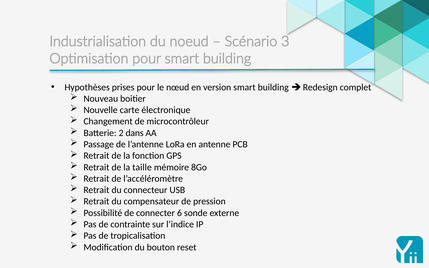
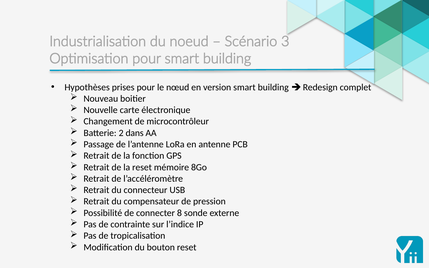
la taille: taille -> reset
6: 6 -> 8
